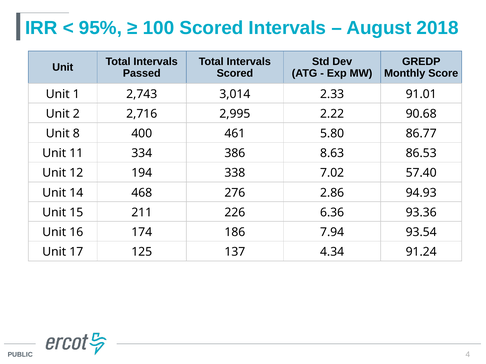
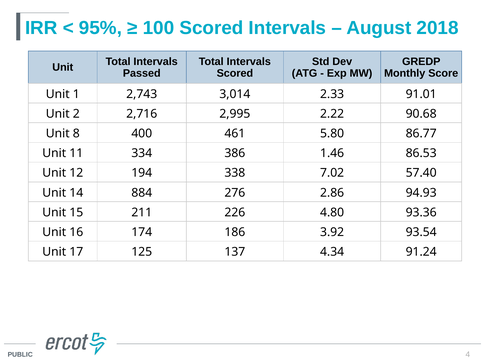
8.63: 8.63 -> 1.46
468: 468 -> 884
6.36: 6.36 -> 4.80
7.94: 7.94 -> 3.92
